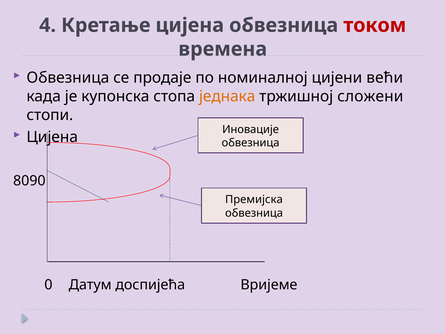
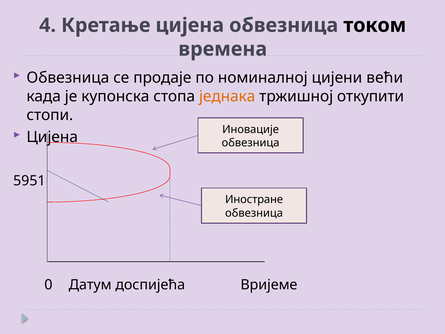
током colour: red -> black
сложени: сложени -> откупити
8090: 8090 -> 5951
Премијска: Премијска -> Иностране
